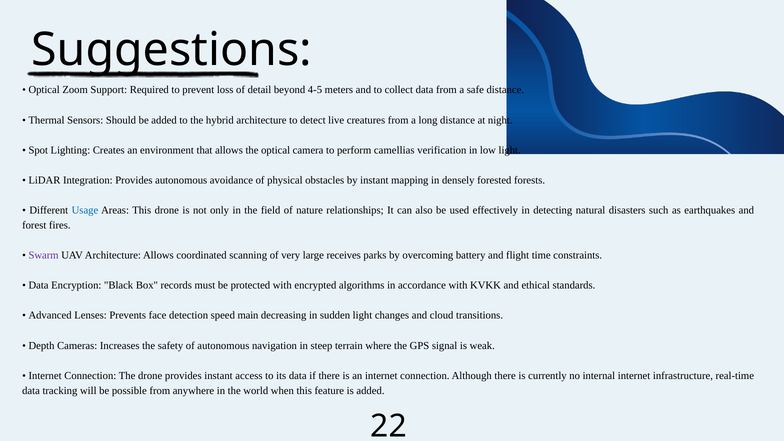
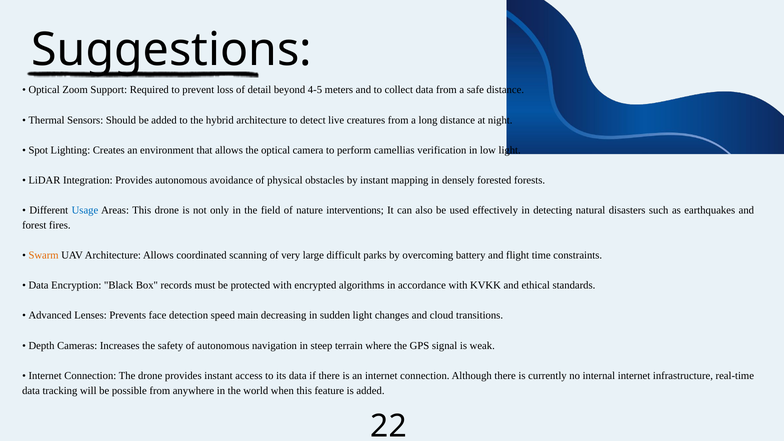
relationships: relationships -> interventions
Swarm colour: purple -> orange
receives: receives -> difficult
